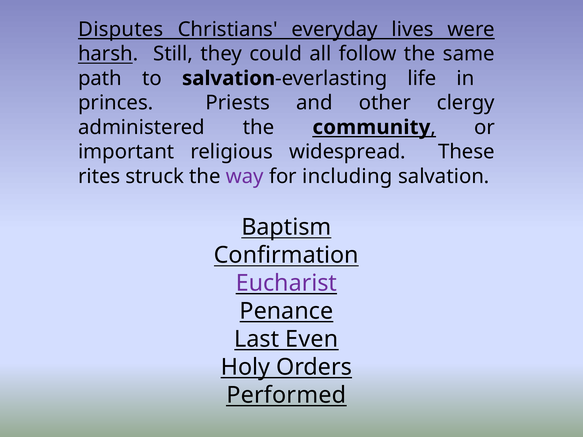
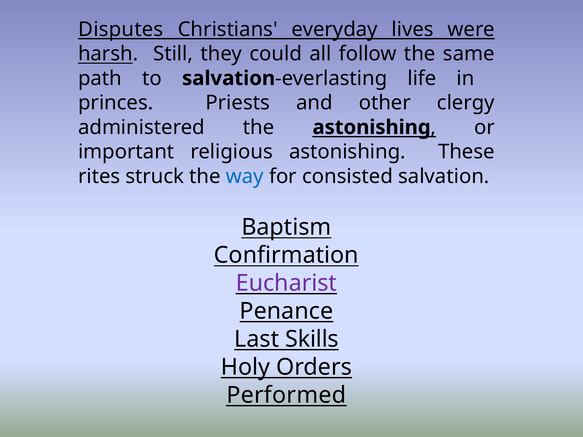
the community: community -> astonishing
religious widespread: widespread -> astonishing
way colour: purple -> blue
including: including -> consisted
Even: Even -> Skills
